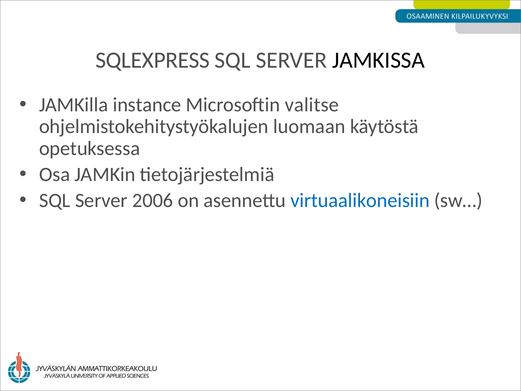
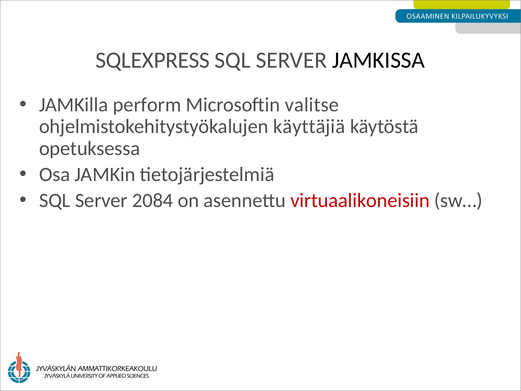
instance: instance -> perform
luomaan: luomaan -> käyttäjiä
2006: 2006 -> 2084
virtuaalikoneisiin colour: blue -> red
